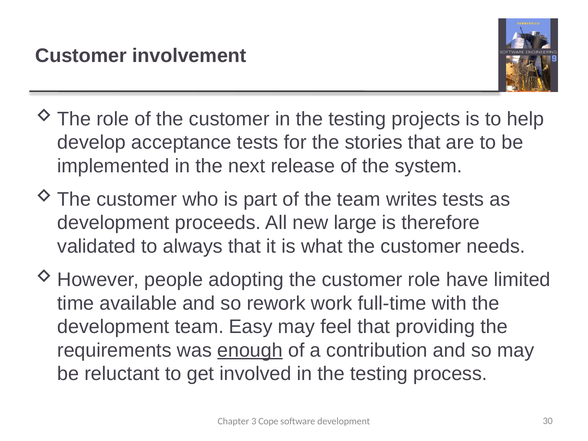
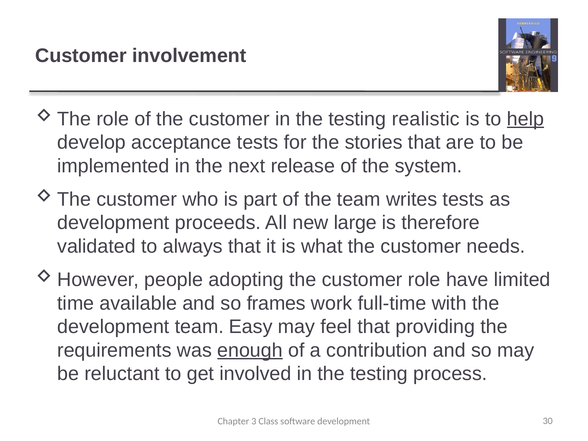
projects: projects -> realistic
help underline: none -> present
rework: rework -> frames
Cope: Cope -> Class
